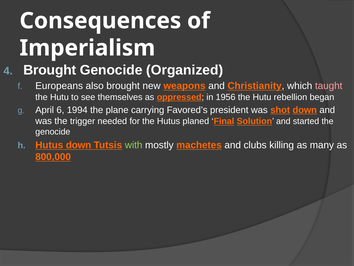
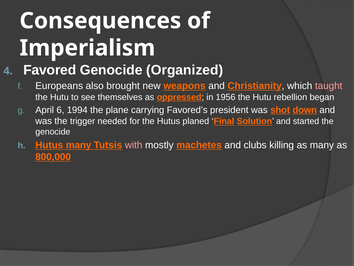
Brought at (50, 70): Brought -> Favored
Hutus down: down -> many
with colour: light green -> pink
